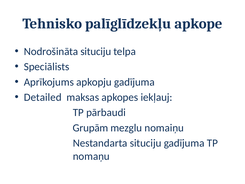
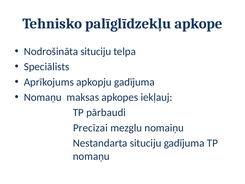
Detailed at (43, 97): Detailed -> Nomaņu
Grupām: Grupām -> Precīzai
